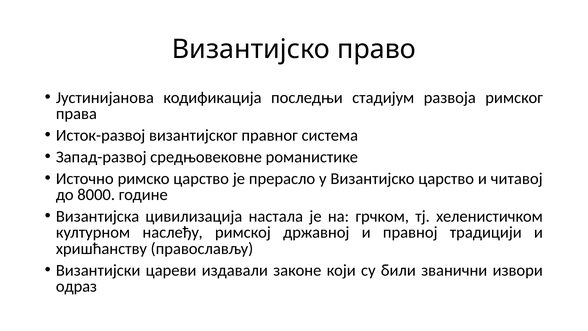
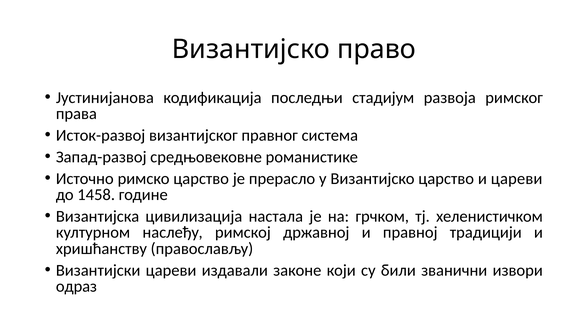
и читавој: читавој -> цареви
8000: 8000 -> 1458
